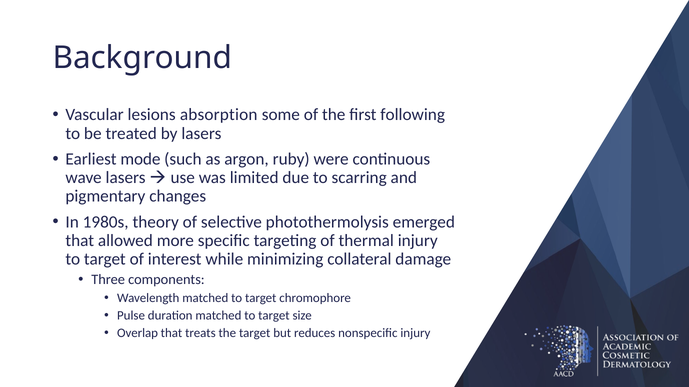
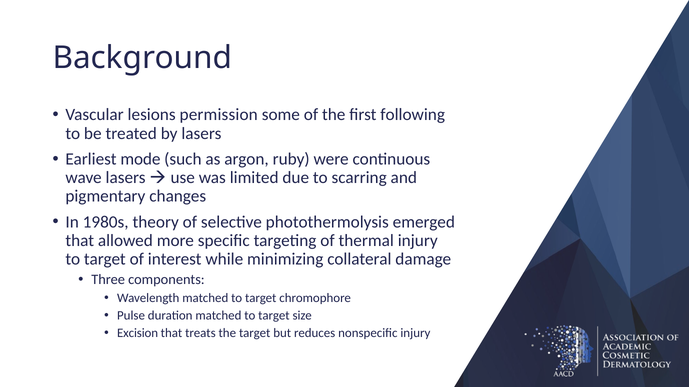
absorption: absorption -> permission
Overlap: Overlap -> Excision
